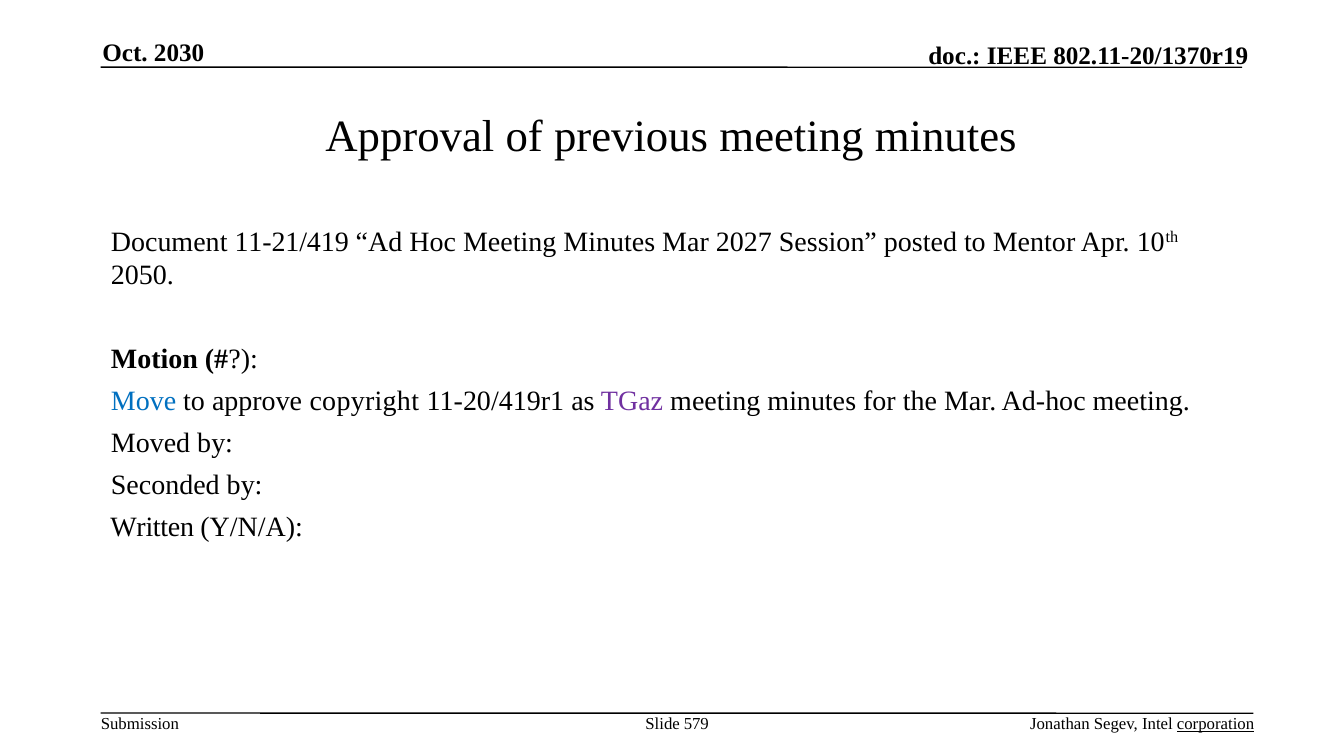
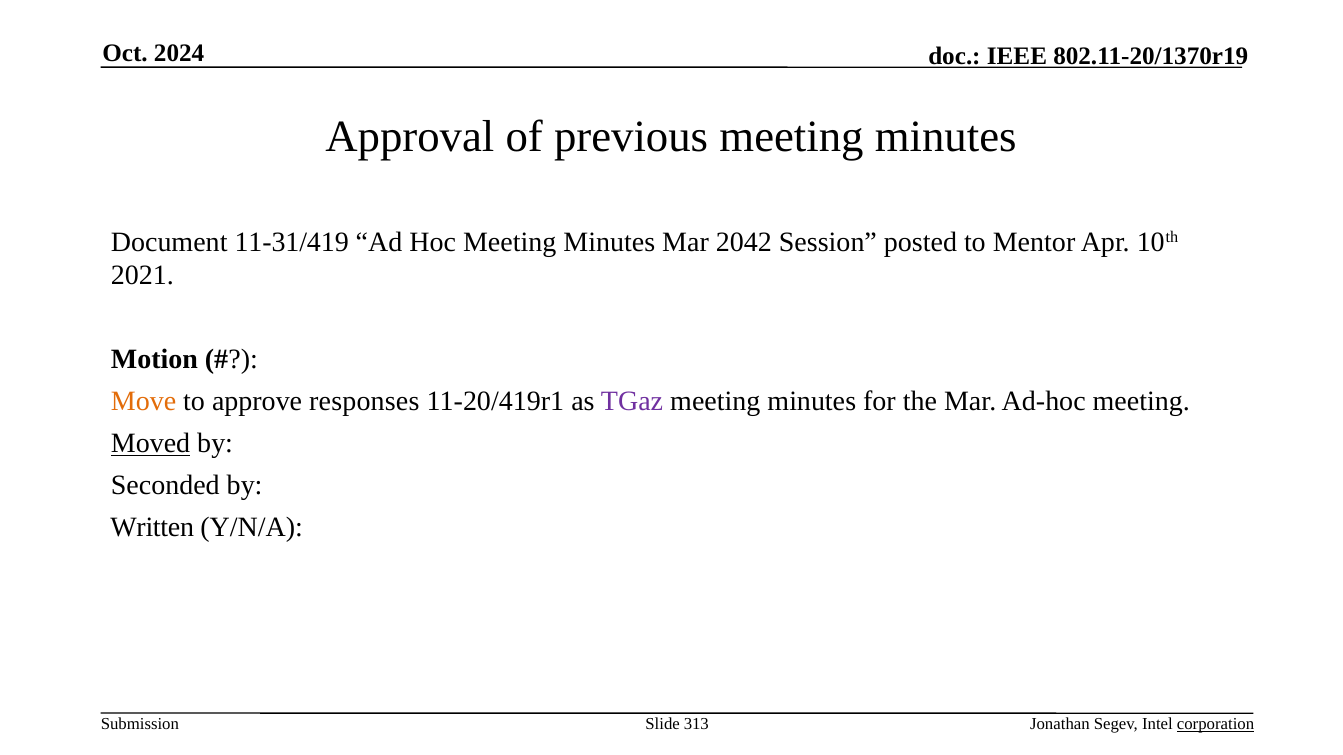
2030: 2030 -> 2024
11-21/419: 11-21/419 -> 11-31/419
2027: 2027 -> 2042
2050: 2050 -> 2021
Move colour: blue -> orange
copyright: copyright -> responses
Moved underline: none -> present
579: 579 -> 313
